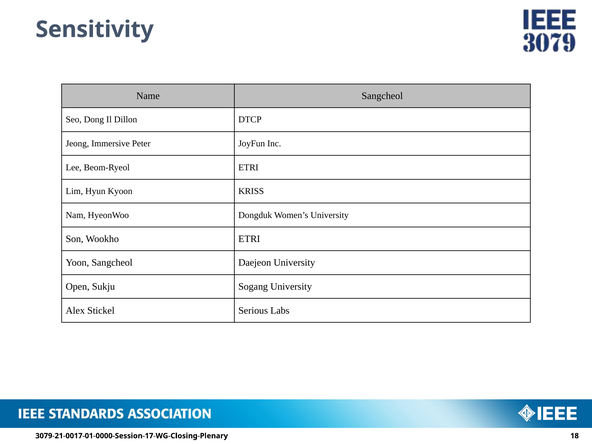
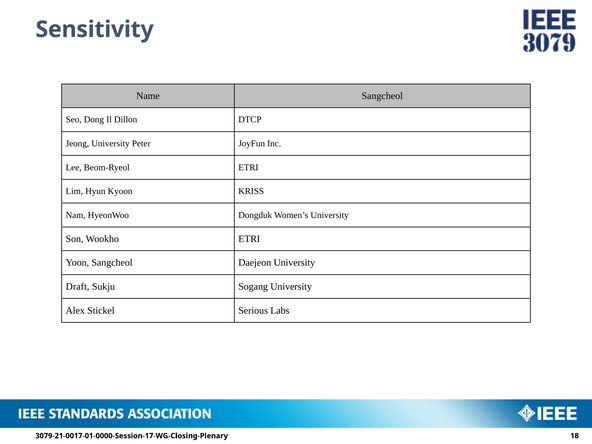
Jeong Immersive: Immersive -> University
Open: Open -> Draft
